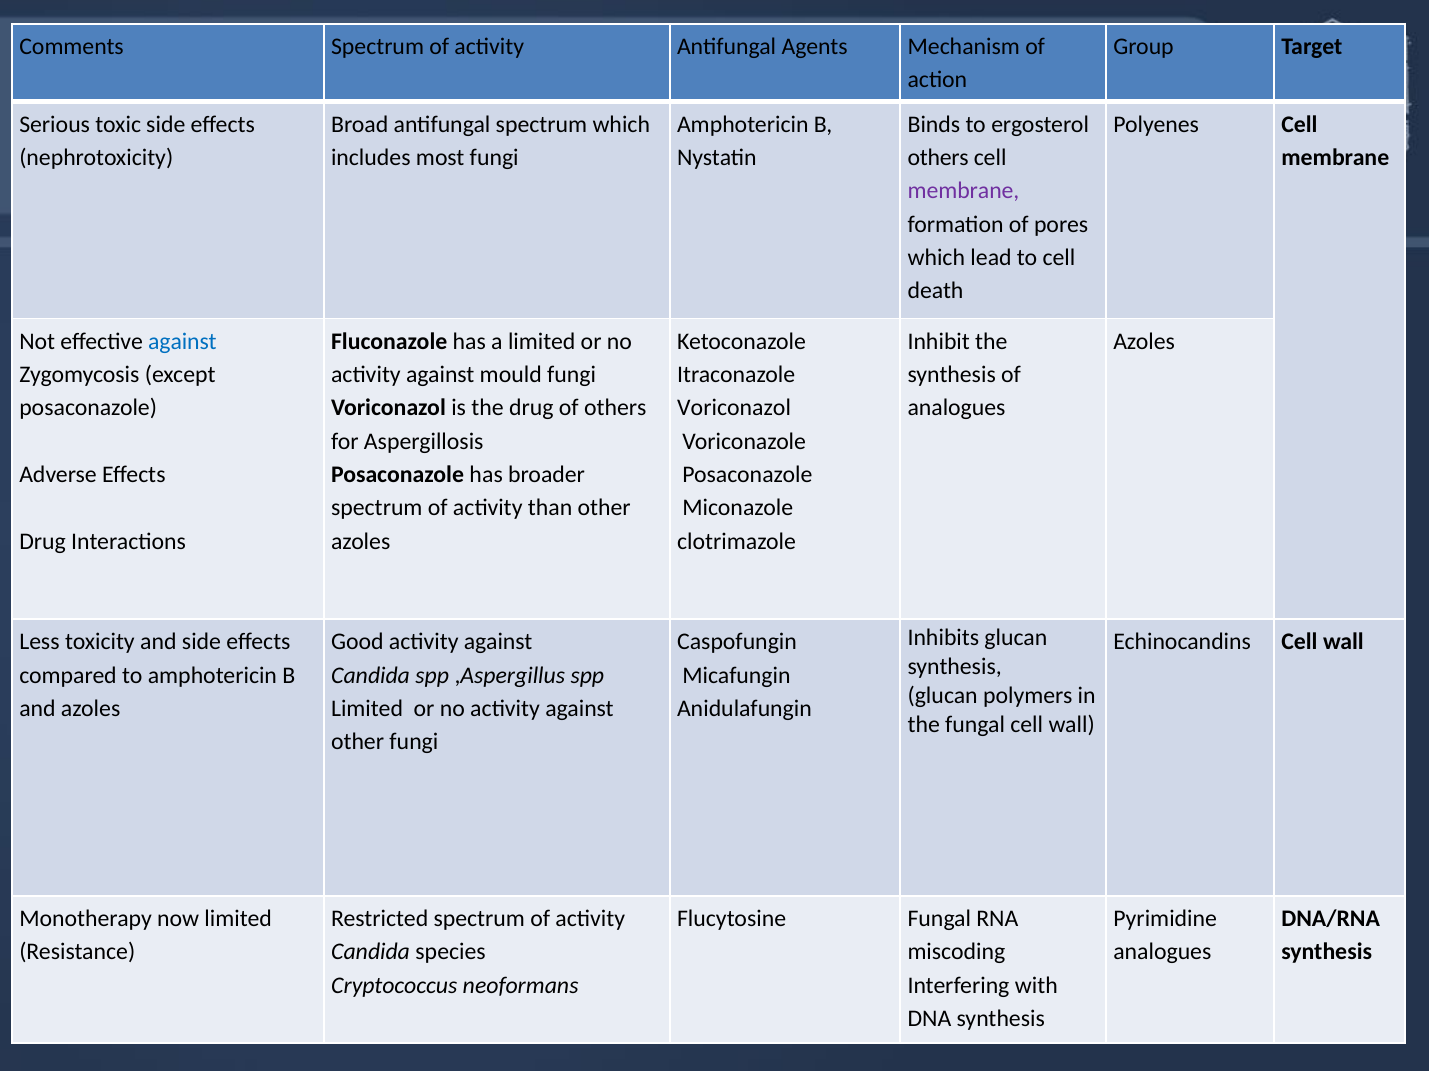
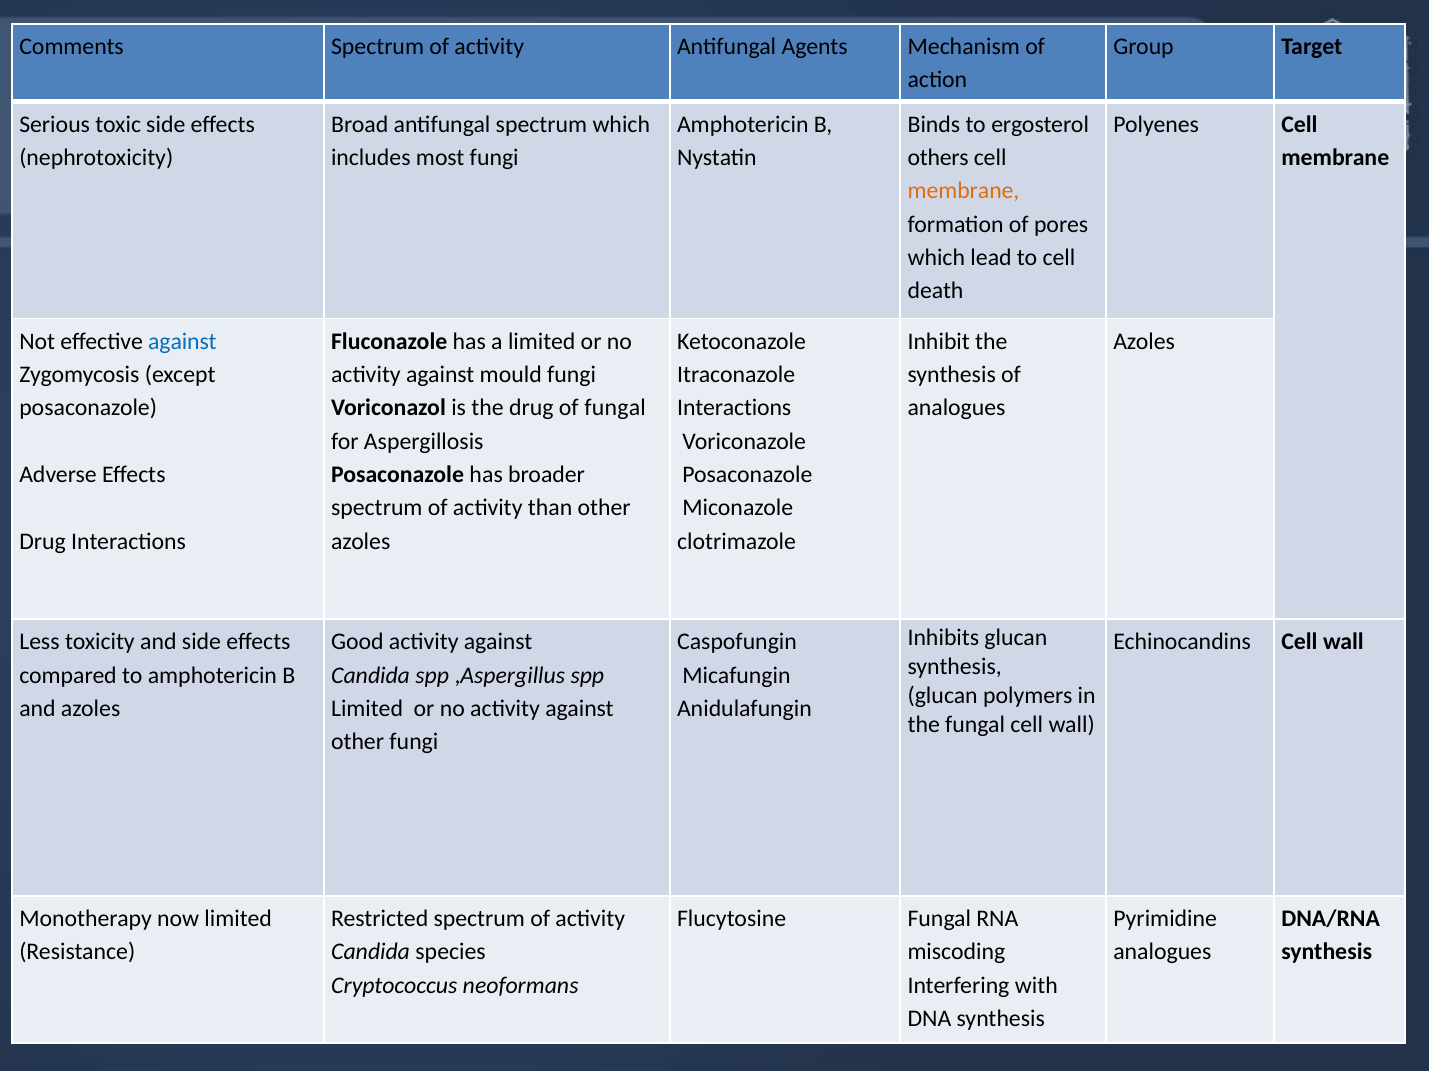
membrane at (964, 191) colour: purple -> orange
of others: others -> fungal
Voriconazol at (734, 408): Voriconazol -> Interactions
